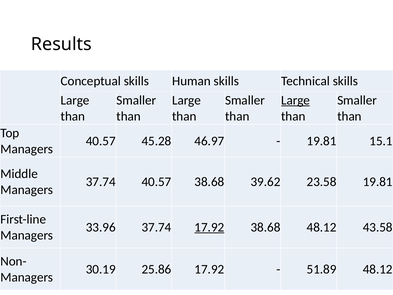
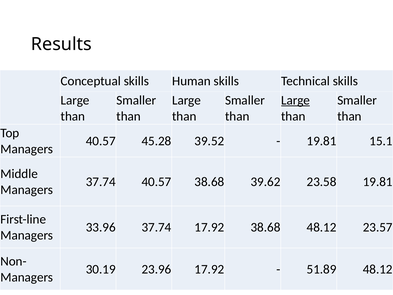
46.97: 46.97 -> 39.52
17.92 at (209, 227) underline: present -> none
43.58: 43.58 -> 23.57
25.86: 25.86 -> 23.96
